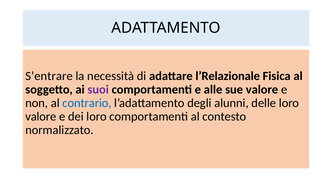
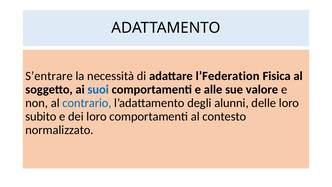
l’Relazionale: l’Relazionale -> l’Federation
suoi colour: purple -> blue
valore at (41, 116): valore -> subito
